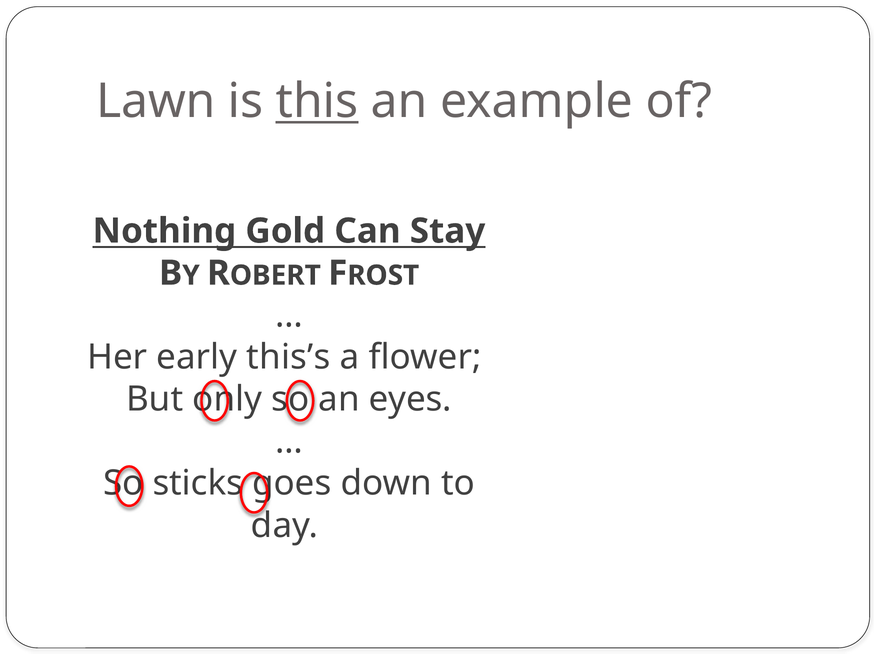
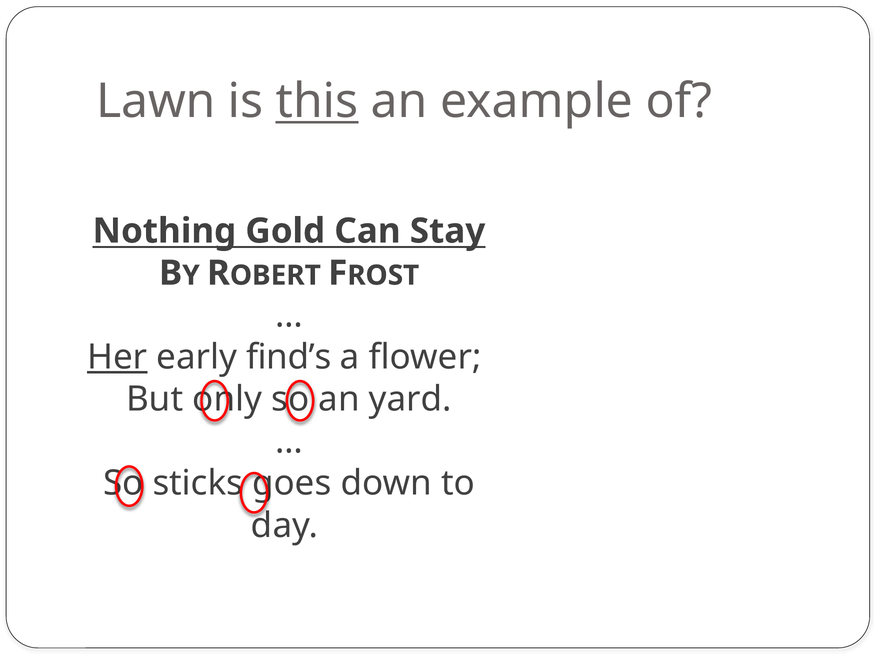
Her underline: none -> present
this’s: this’s -> find’s
eyes: eyes -> yard
